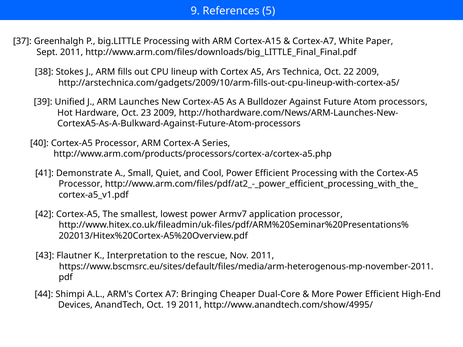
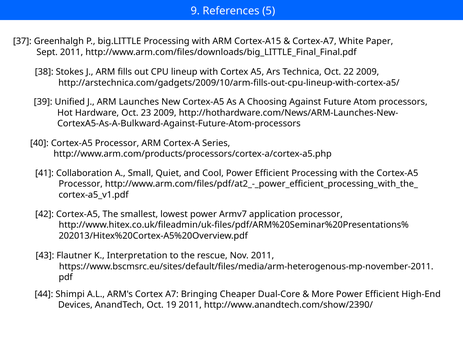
Bulldozer: Bulldozer -> Choosing
Demonstrate: Demonstrate -> Collaboration
http://www.anandtech.com/show/4995/: http://www.anandtech.com/show/4995/ -> http://www.anandtech.com/show/2390/
